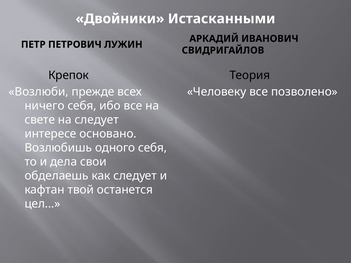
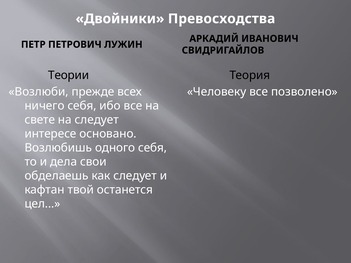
Истасканными: Истасканными -> Превосходства
Крепок: Крепок -> Теории
